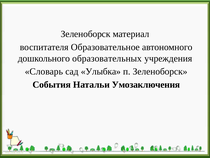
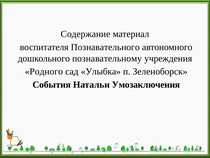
Зеленоборск at (86, 34): Зеленоборск -> Содержание
Образовательное: Образовательное -> Познавательного
образовательных: образовательных -> познавательному
Словарь: Словарь -> Родного
